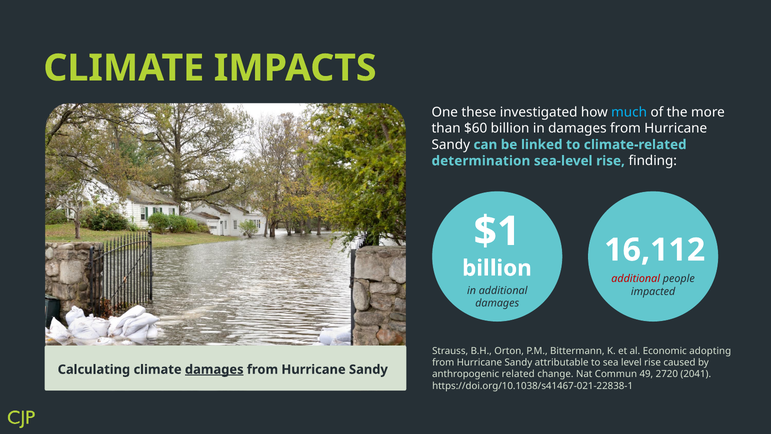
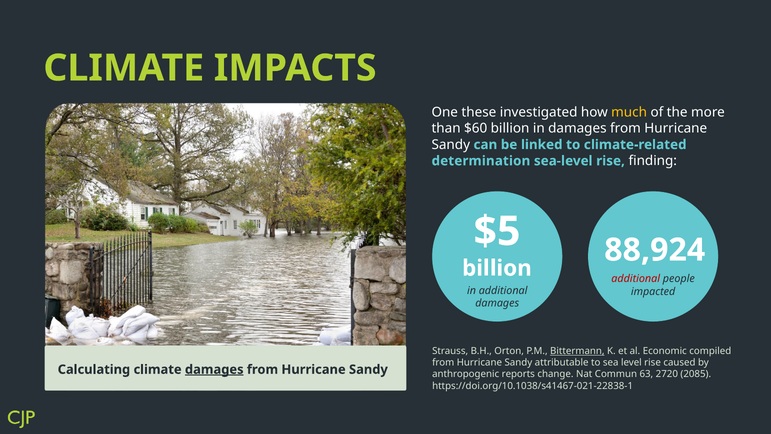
much colour: light blue -> yellow
$1: $1 -> $5
16,112: 16,112 -> 88,924
Bittermann underline: none -> present
adopting: adopting -> compiled
related: related -> reports
49: 49 -> 63
2041: 2041 -> 2085
